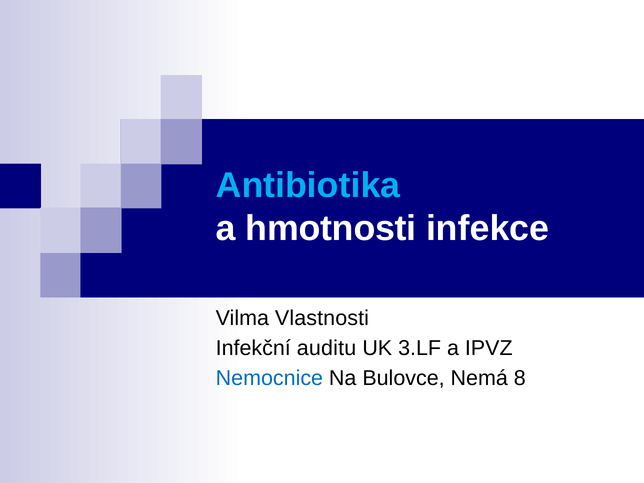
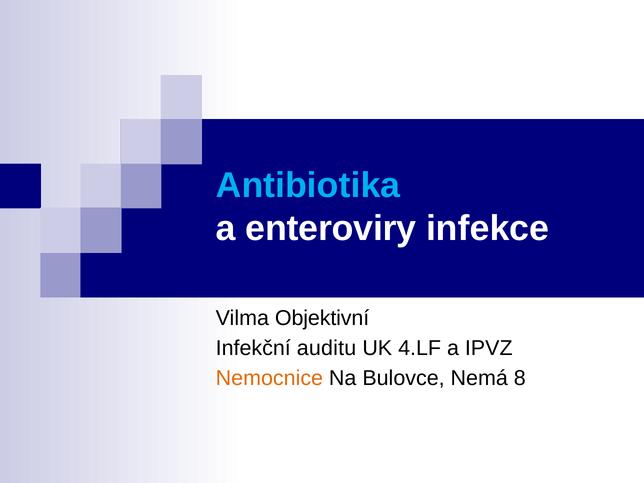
hmotnosti: hmotnosti -> enteroviry
Vlastnosti: Vlastnosti -> Objektivní
3.LF: 3.LF -> 4.LF
Nemocnice colour: blue -> orange
